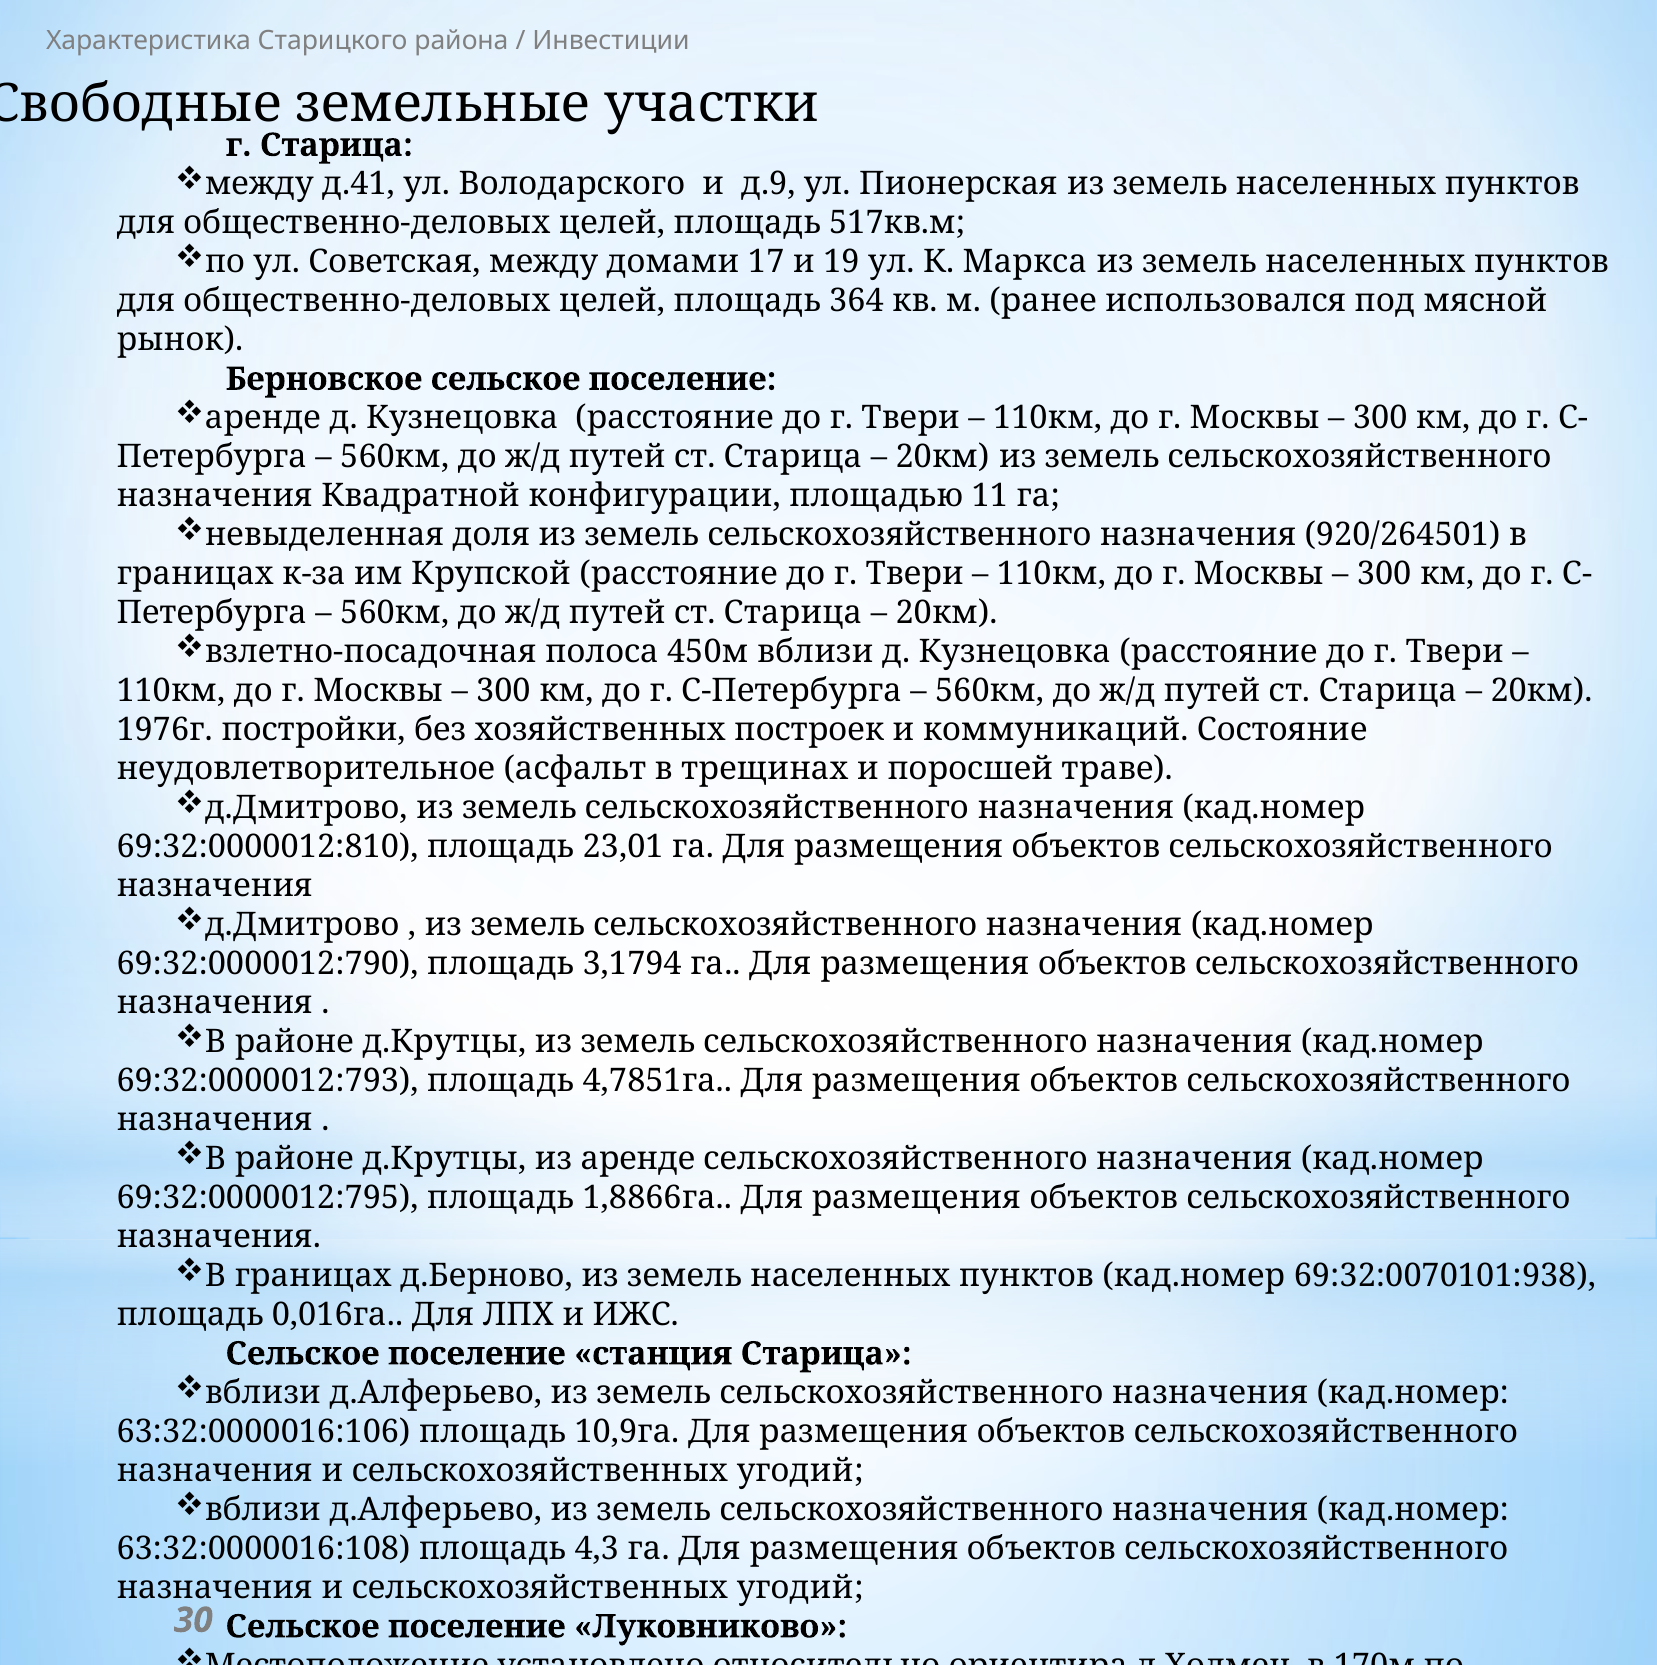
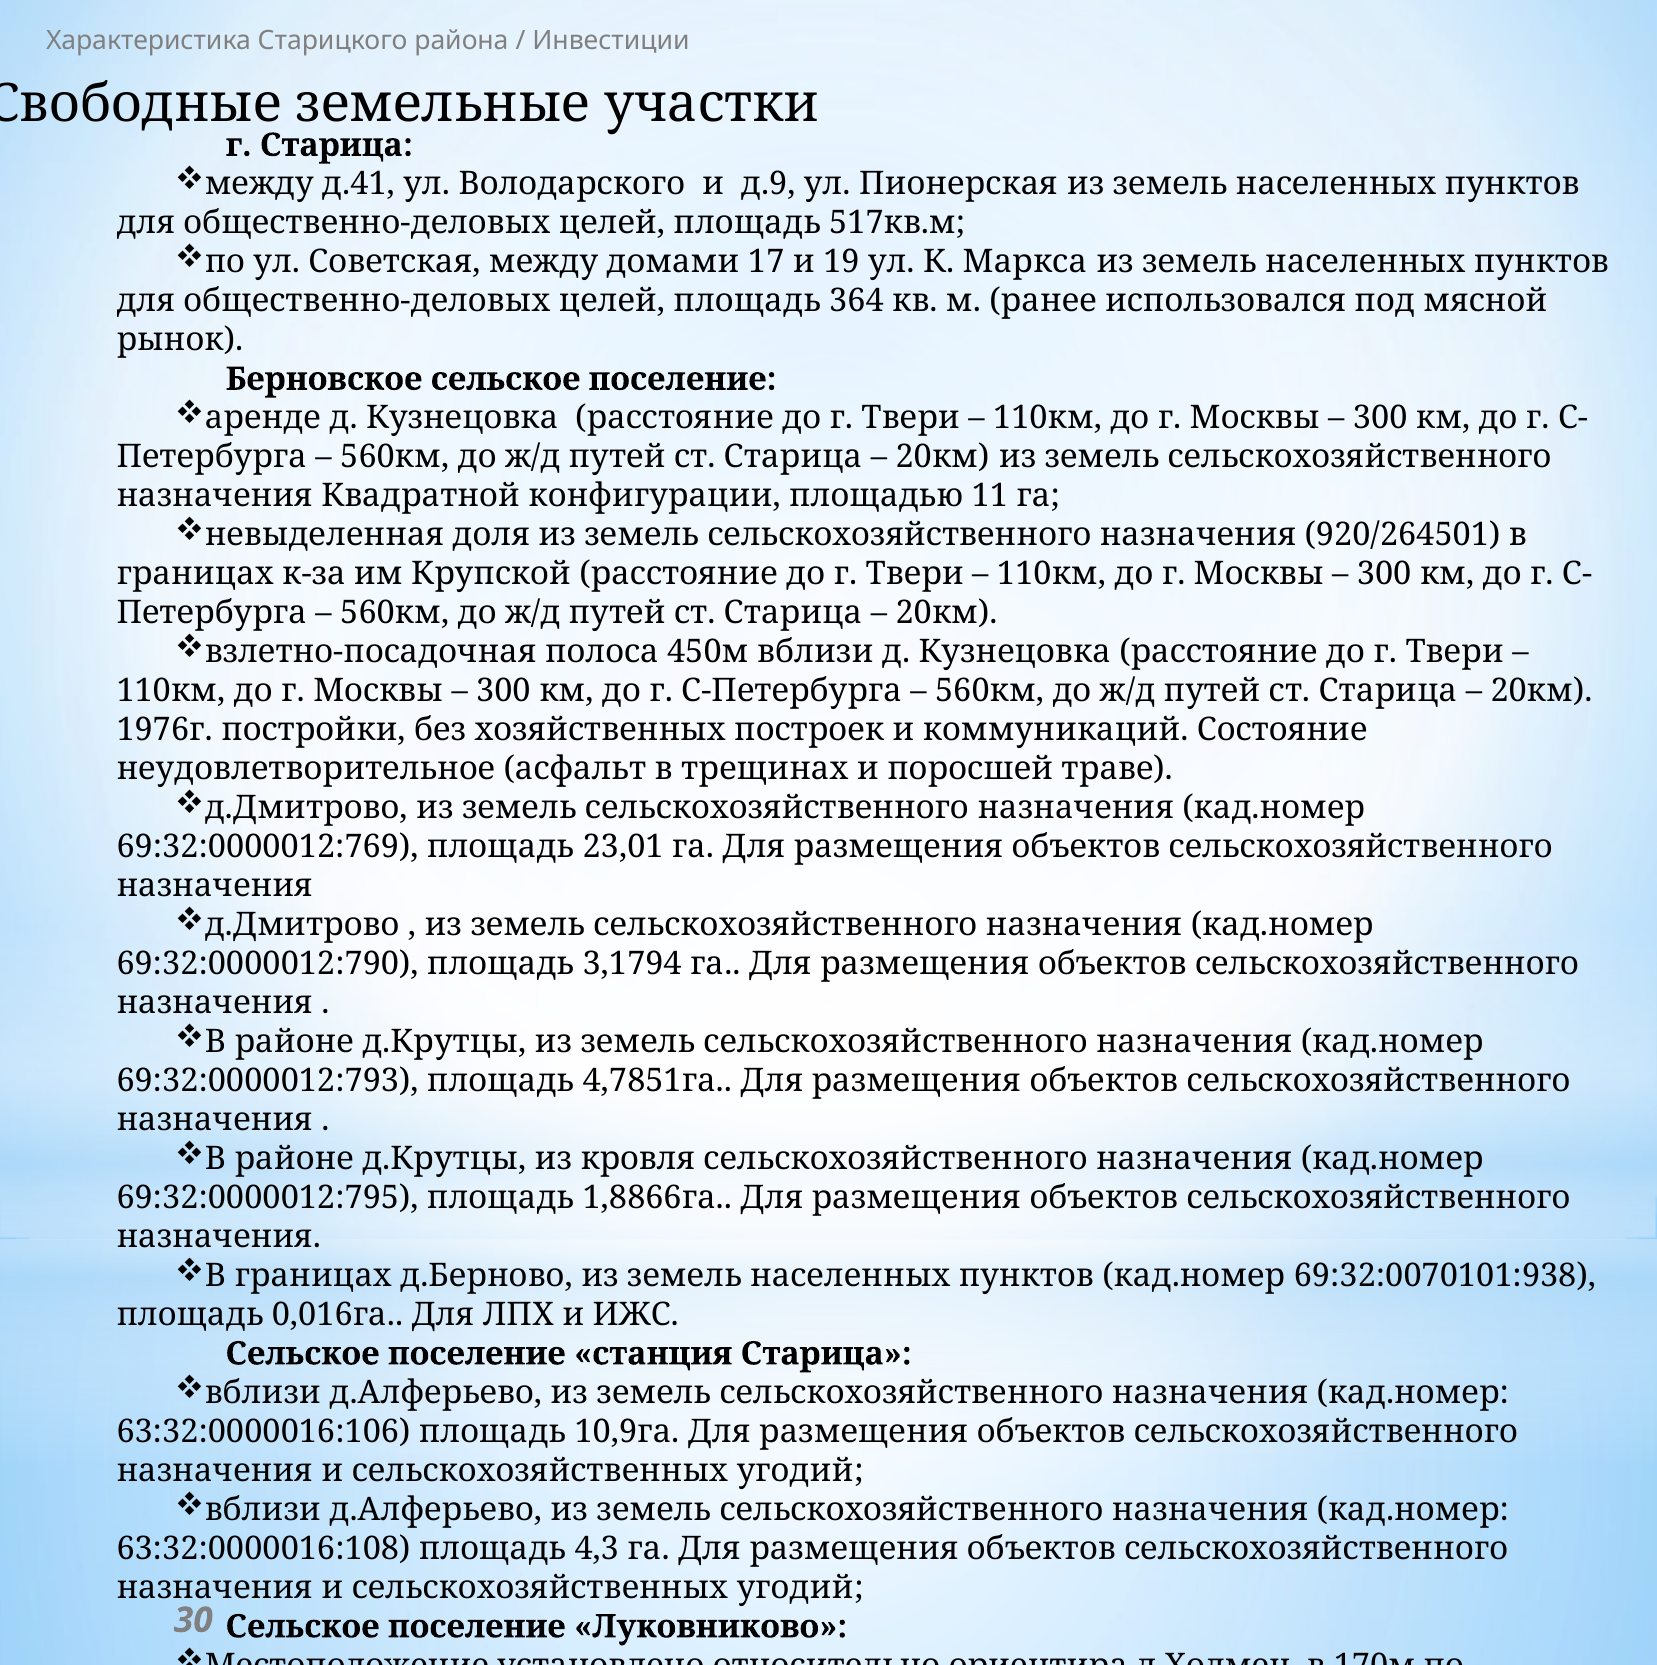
69:32:0000012:810: 69:32:0000012:810 -> 69:32:0000012:769
из аренде: аренде -> кровля
